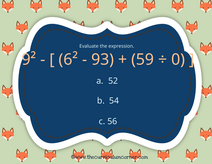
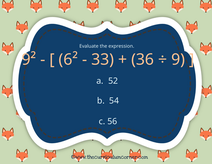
93: 93 -> 33
59: 59 -> 36
0: 0 -> 9
